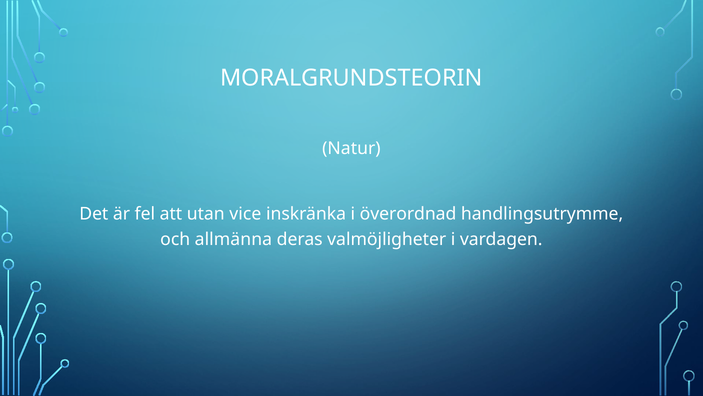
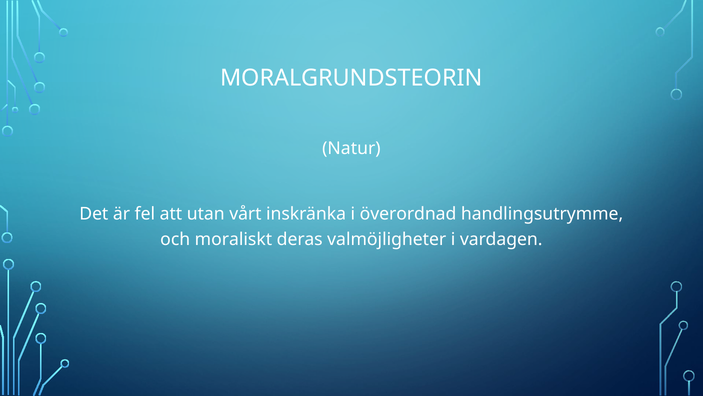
vice: vice -> vårt
allmänna: allmänna -> moraliskt
